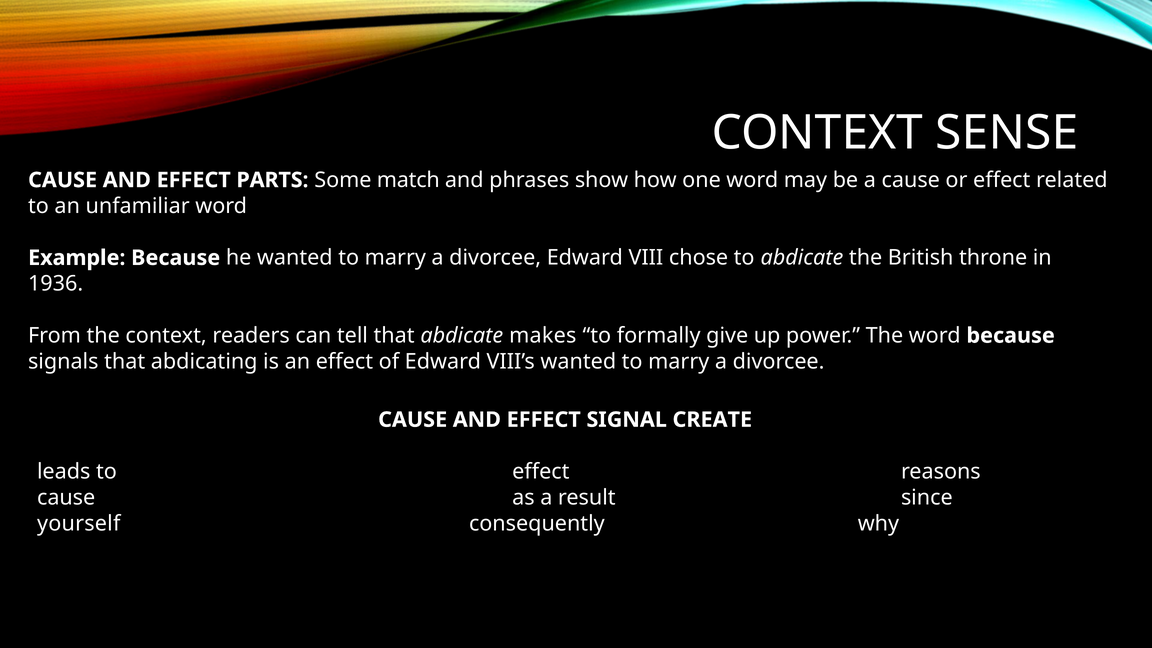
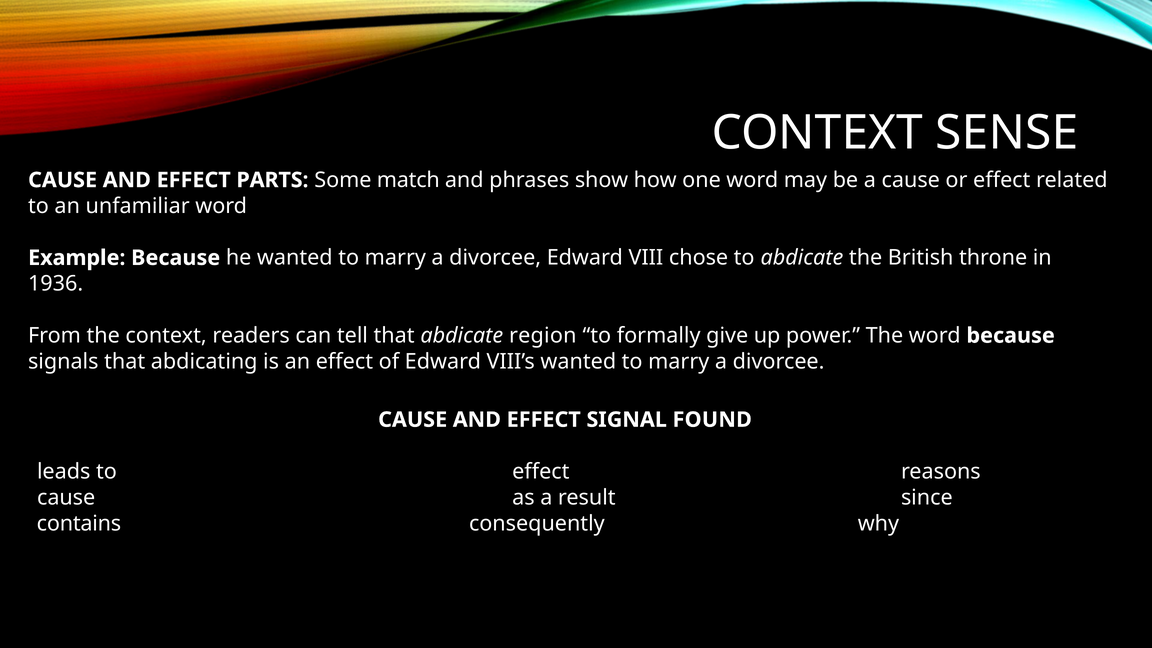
makes: makes -> region
CREATE: CREATE -> FOUND
yourself: yourself -> contains
